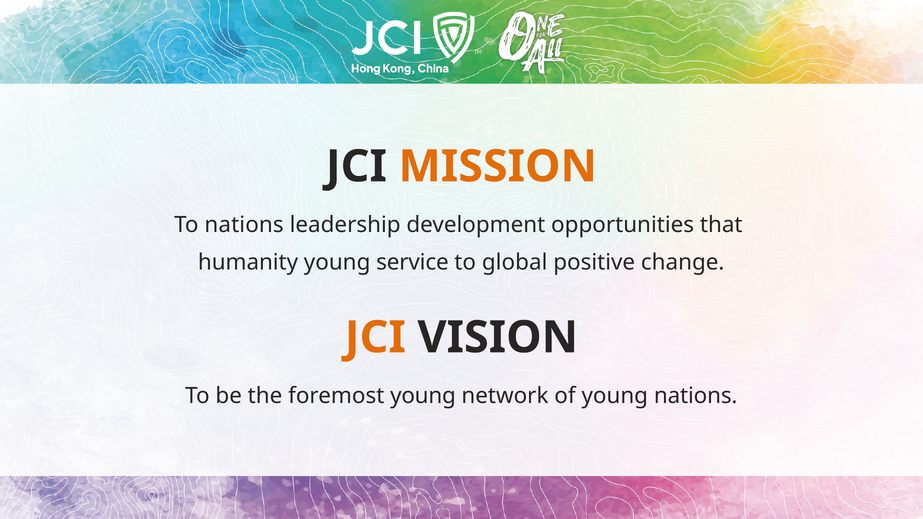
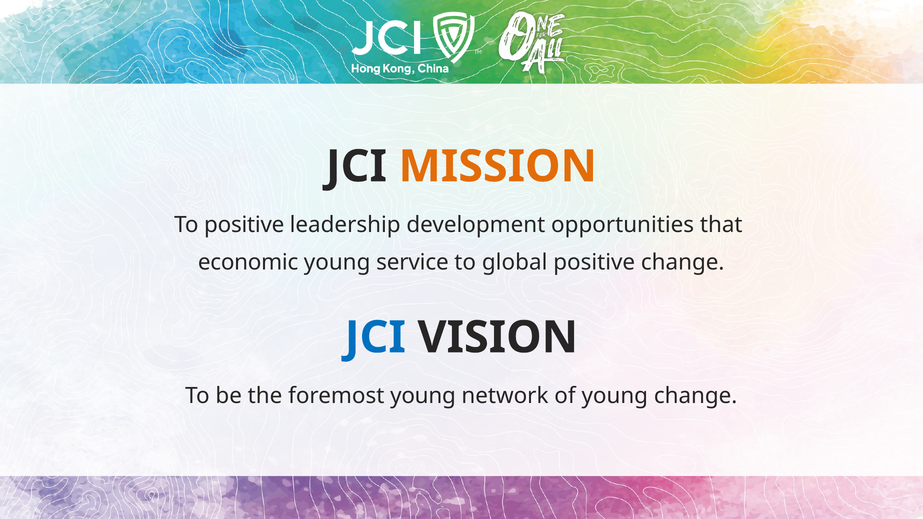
To nations: nations -> positive
humanity: humanity -> economic
JCI at (375, 338) colour: orange -> blue
young nations: nations -> change
